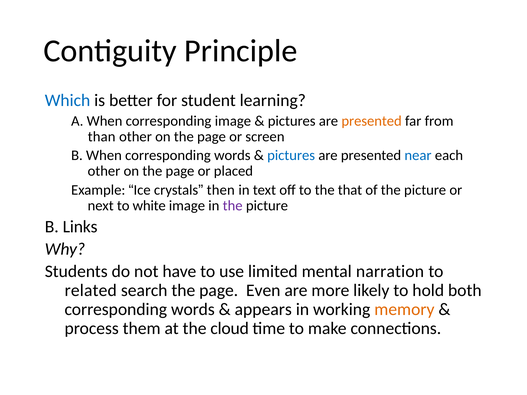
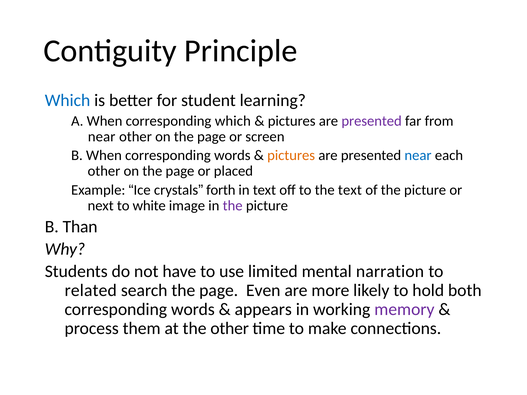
corresponding image: image -> which
presented at (372, 121) colour: orange -> purple
than at (102, 137): than -> near
pictures at (291, 155) colour: blue -> orange
then: then -> forth
the that: that -> text
Links: Links -> Than
memory colour: orange -> purple
the cloud: cloud -> other
